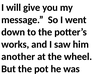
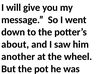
works: works -> about
